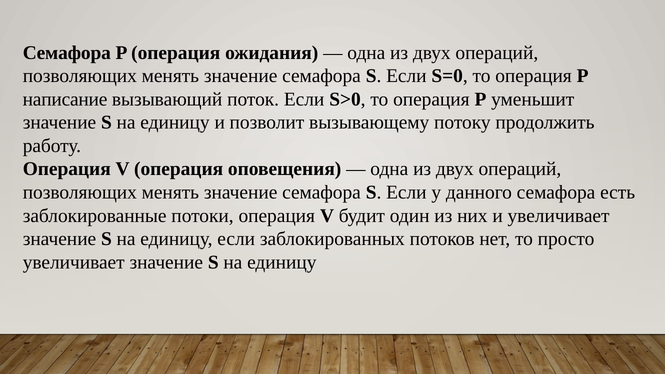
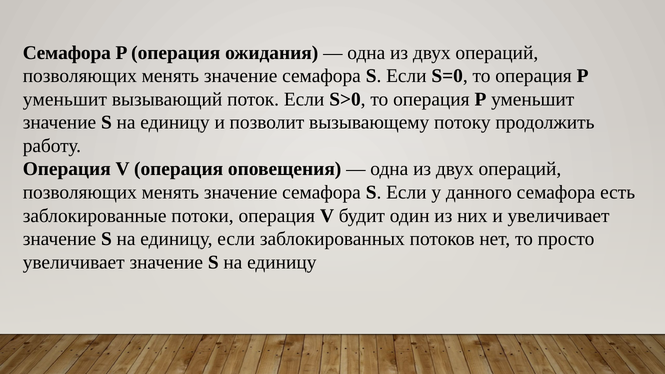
написание at (65, 99): написание -> уменьшит
